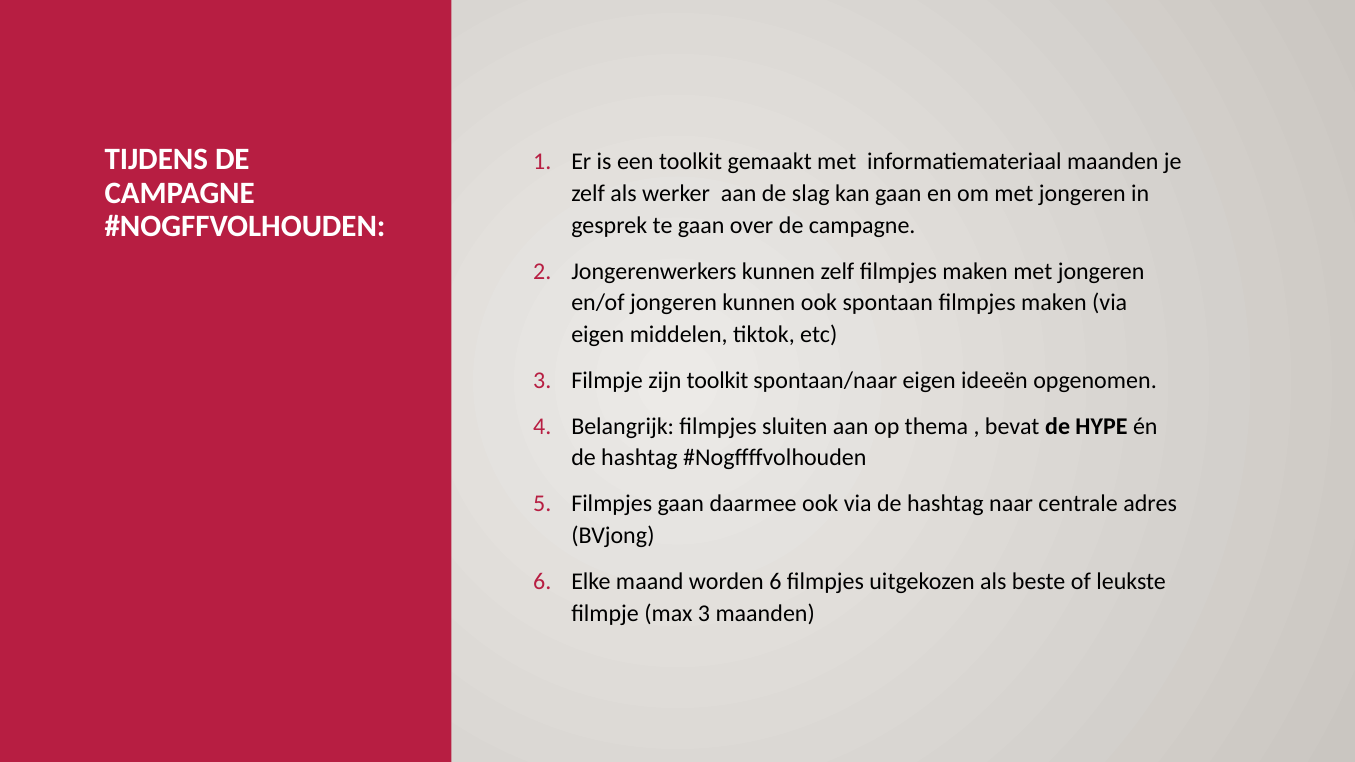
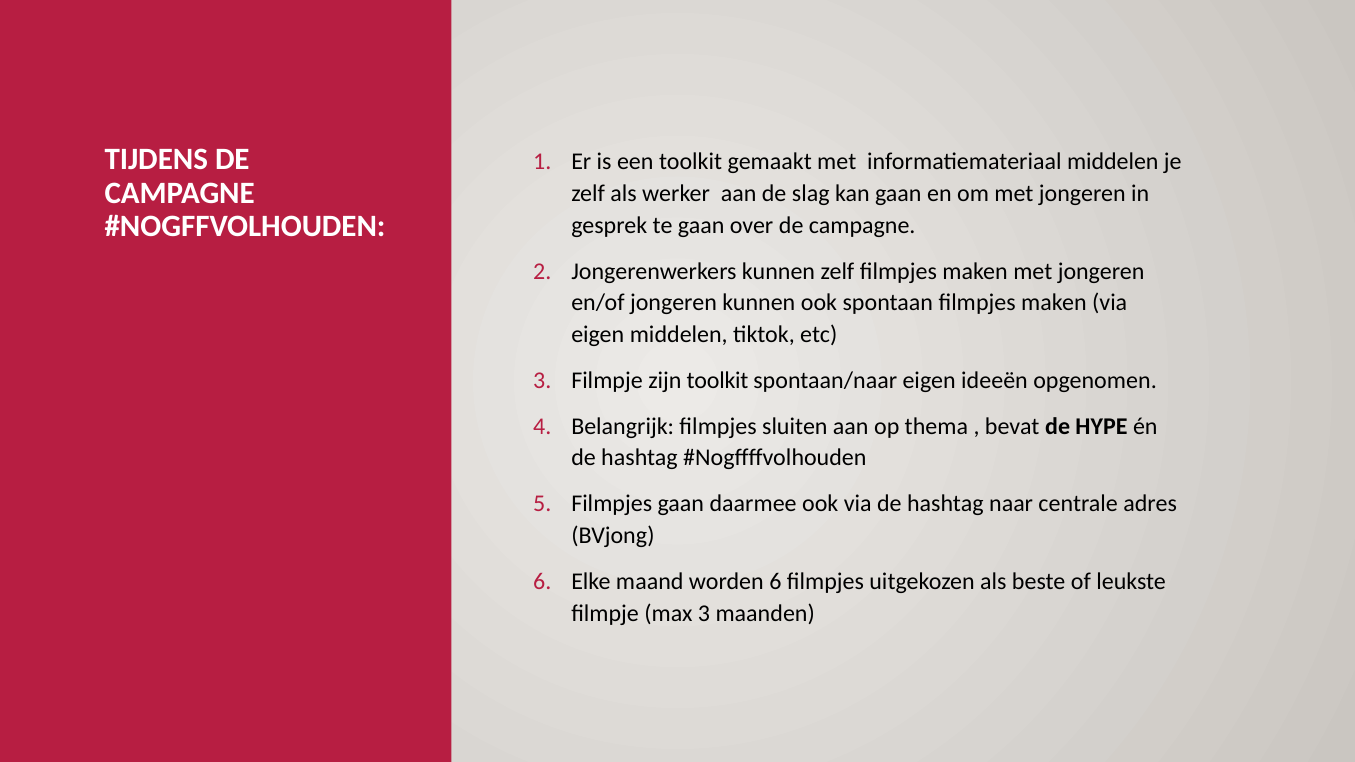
informatiemateriaal maanden: maanden -> middelen
